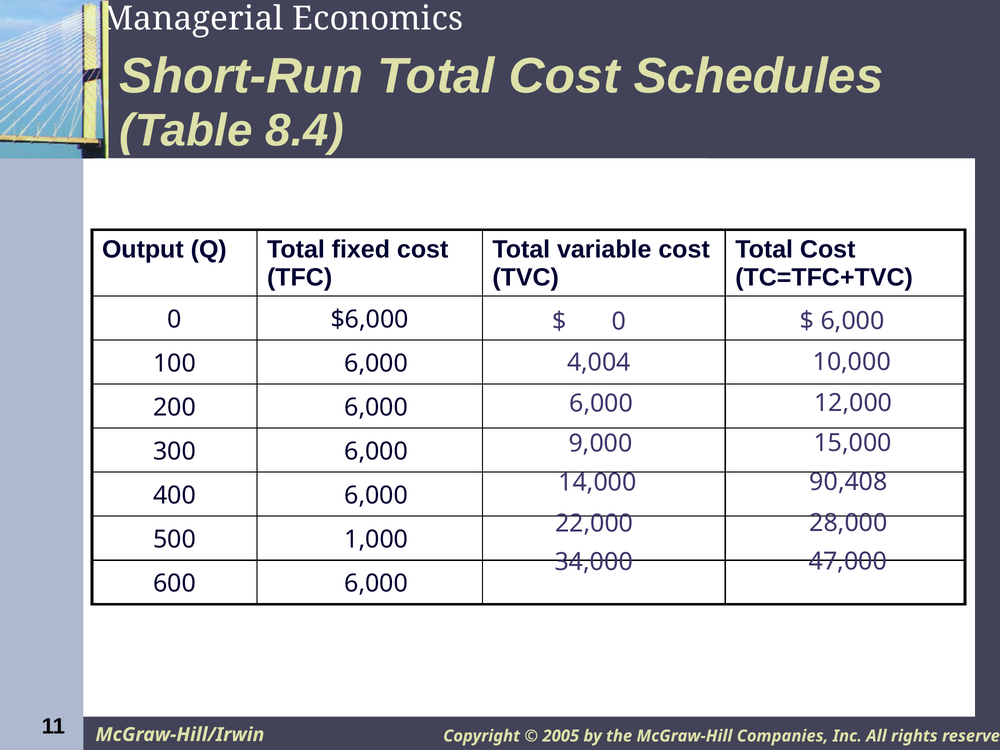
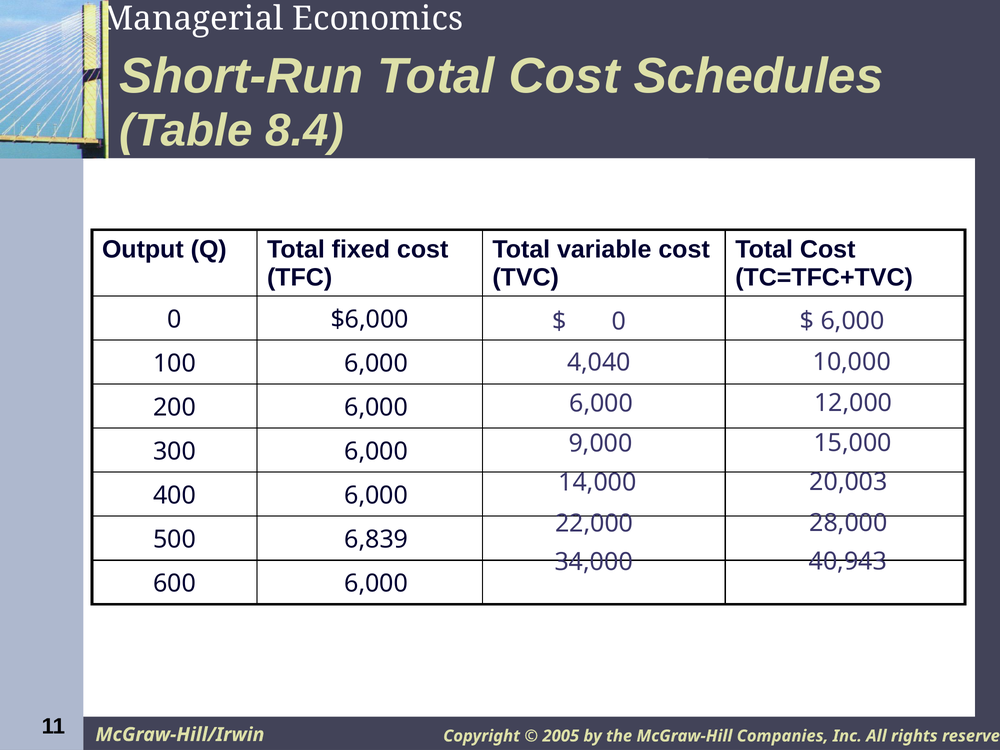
4,004: 4,004 -> 4,040
90,408: 90,408 -> 20,003
1,000: 1,000 -> 6,839
47,000: 47,000 -> 40,943
